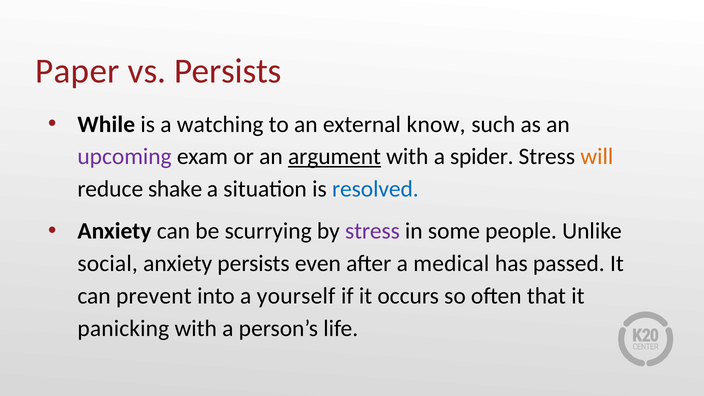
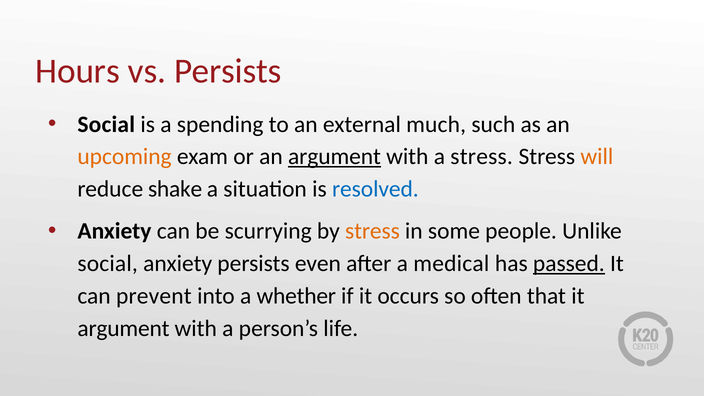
Paper: Paper -> Hours
While at (106, 124): While -> Social
watching: watching -> spending
know: know -> much
upcoming colour: purple -> orange
a spider: spider -> stress
stress at (372, 231) colour: purple -> orange
passed underline: none -> present
yourself: yourself -> whether
panicking at (123, 328): panicking -> argument
